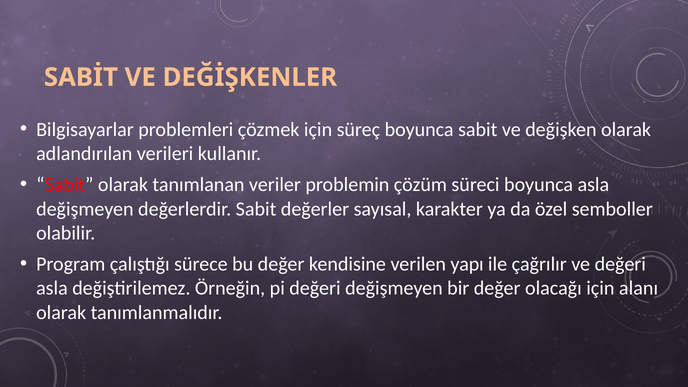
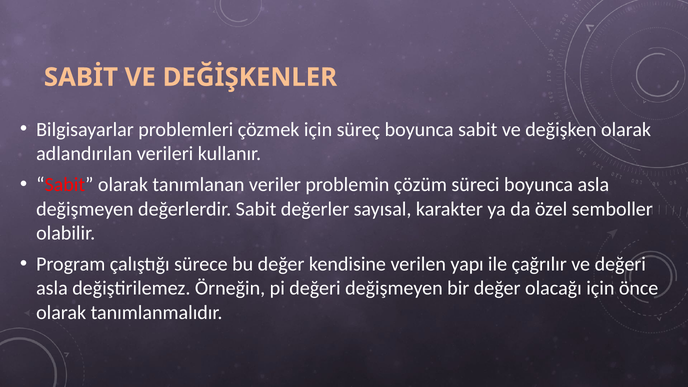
alanı: alanı -> önce
